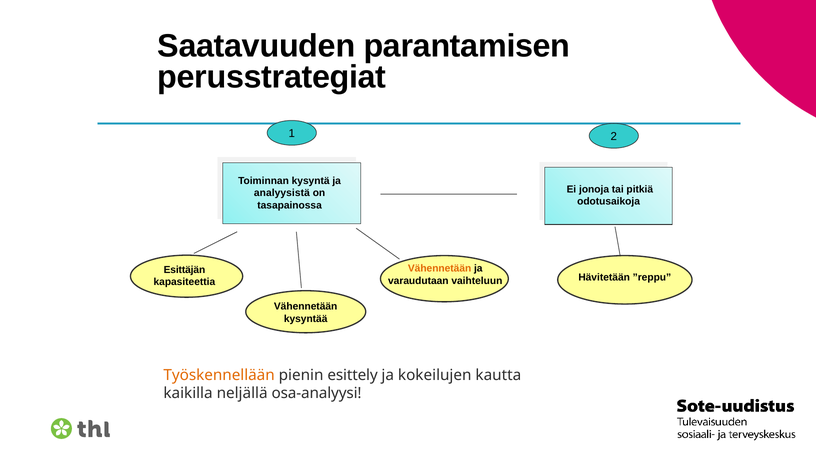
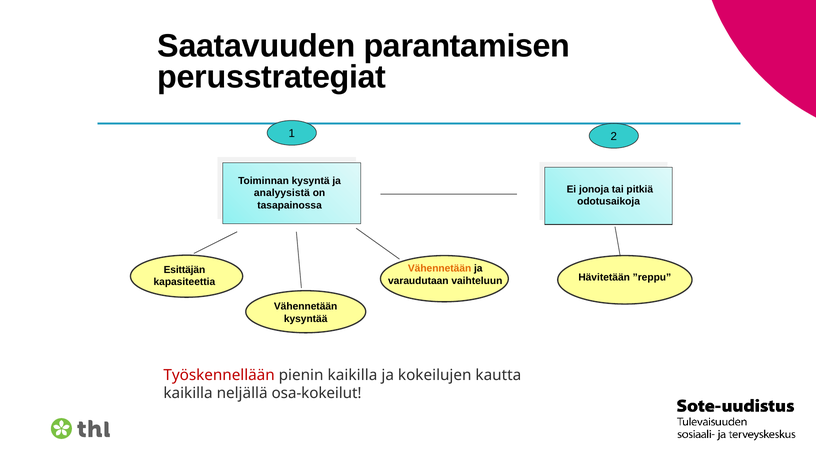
Työskennellään colour: orange -> red
pienin esittely: esittely -> kaikilla
osa-analyysi: osa-analyysi -> osa-kokeilut
